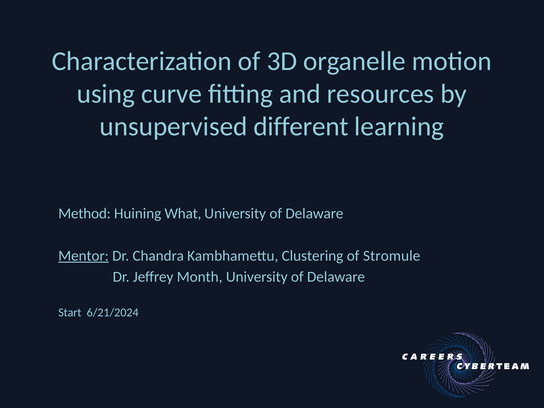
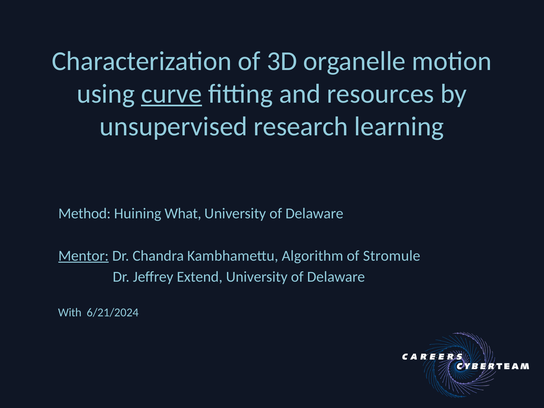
curve underline: none -> present
different: different -> research
Clustering: Clustering -> Algorithm
Month: Month -> Extend
Start: Start -> With
